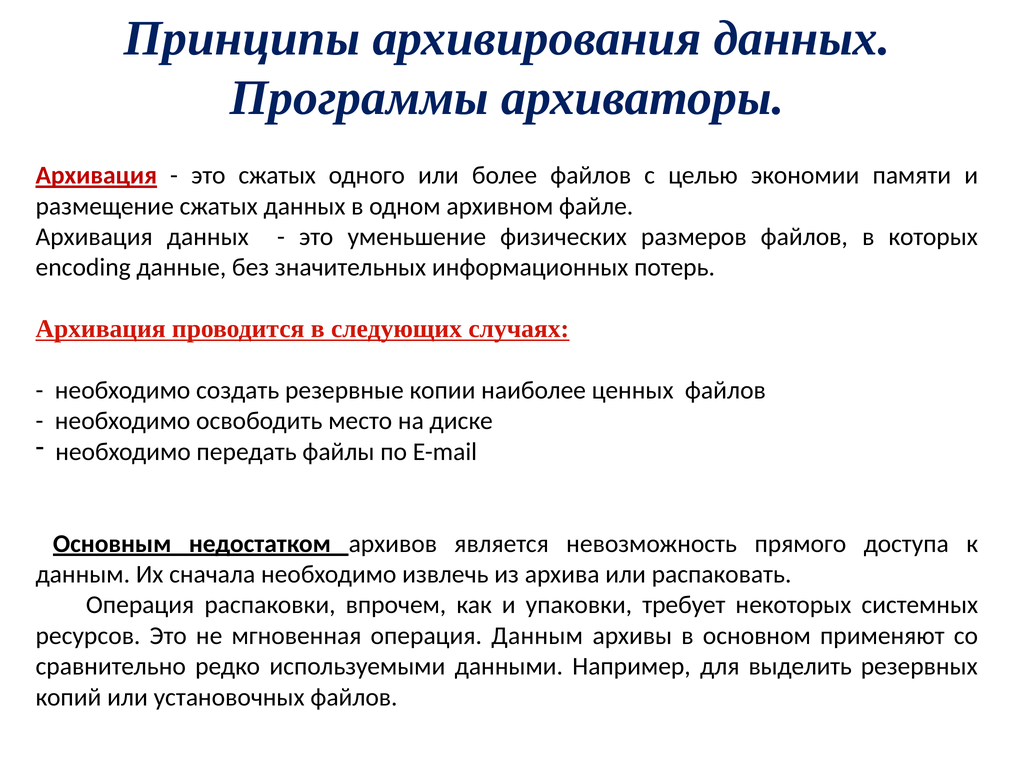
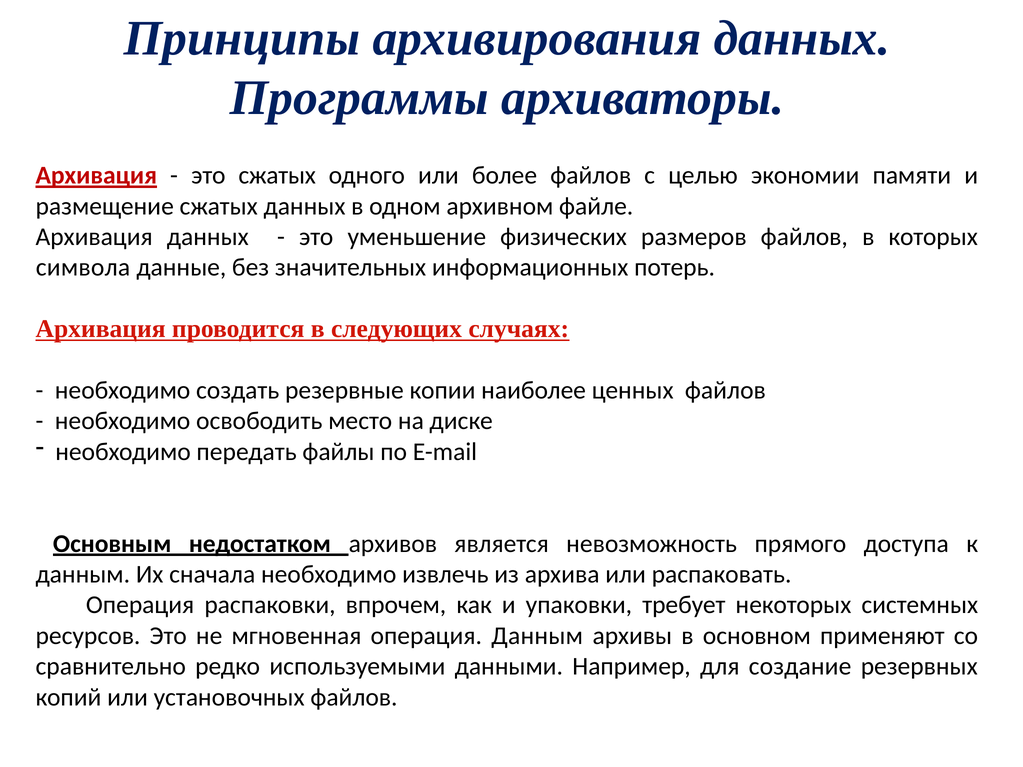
encoding: encoding -> символа
выделить: выделить -> создание
